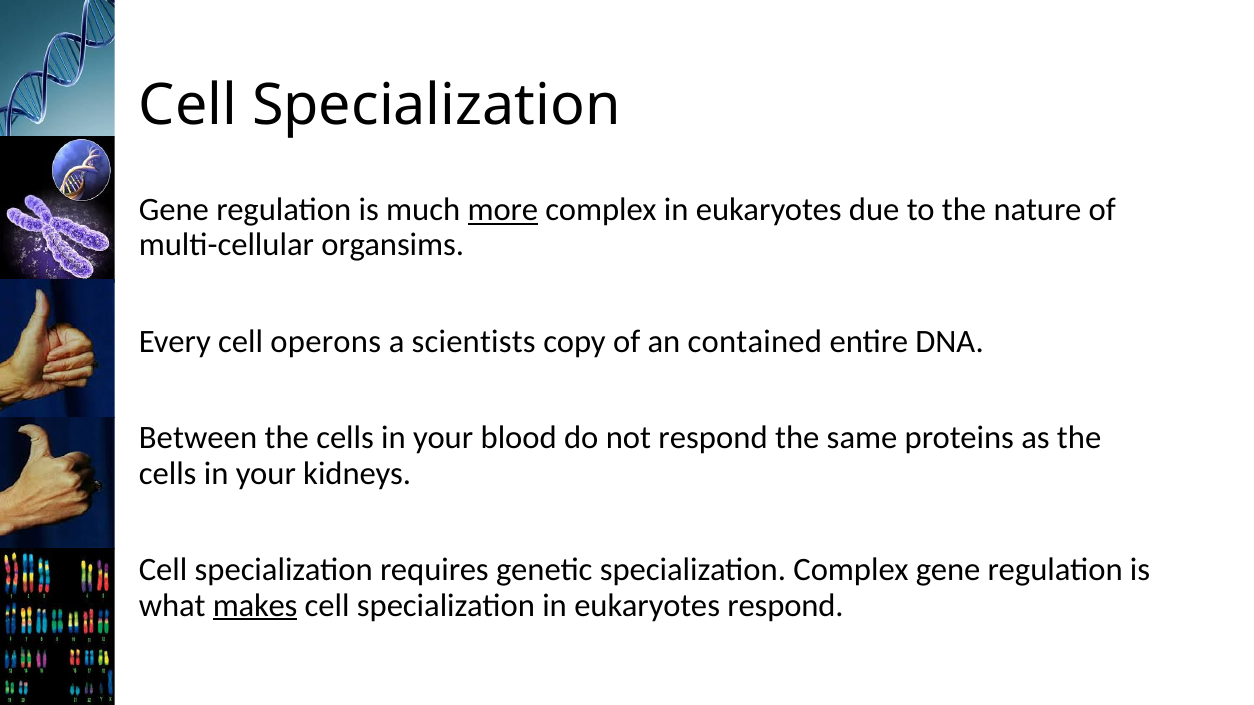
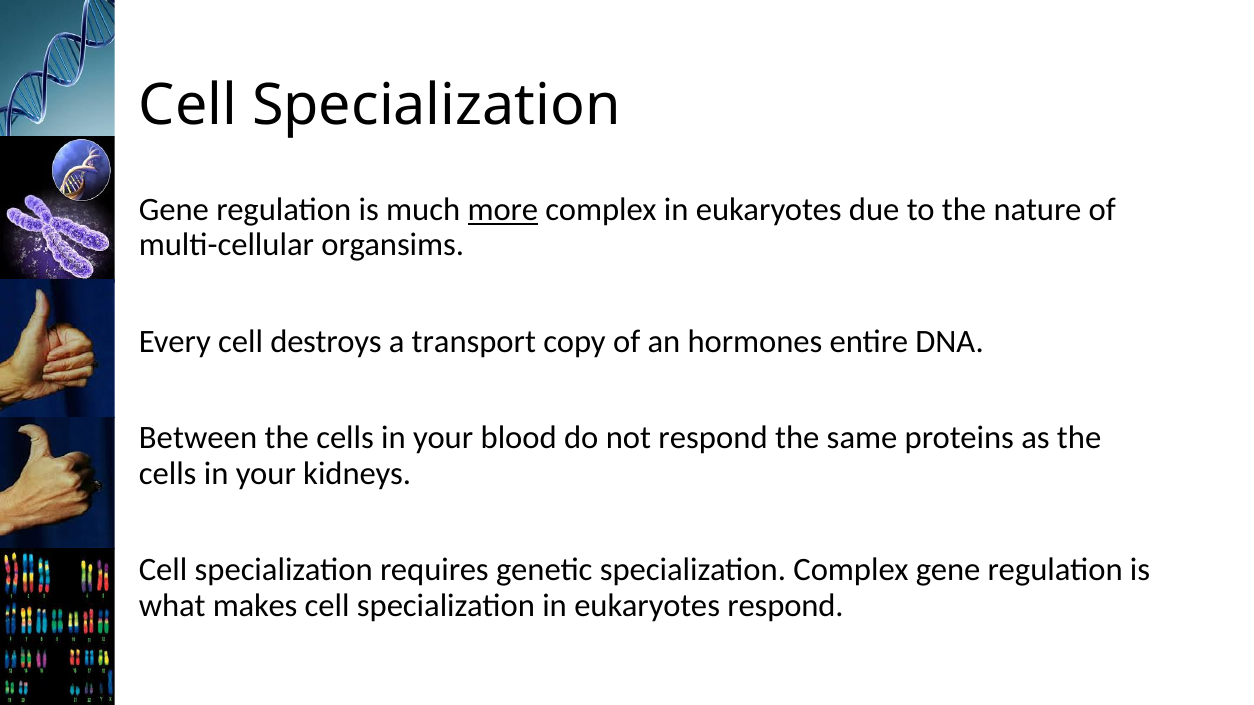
operons: operons -> destroys
scientists: scientists -> transport
contained: contained -> hormones
makes underline: present -> none
